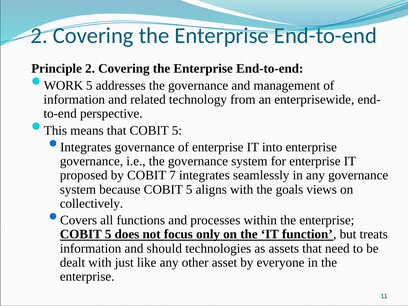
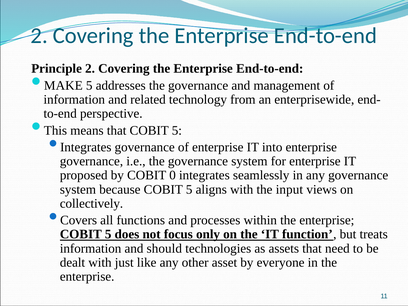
WORK: WORK -> MAKE
7: 7 -> 0
goals: goals -> input
